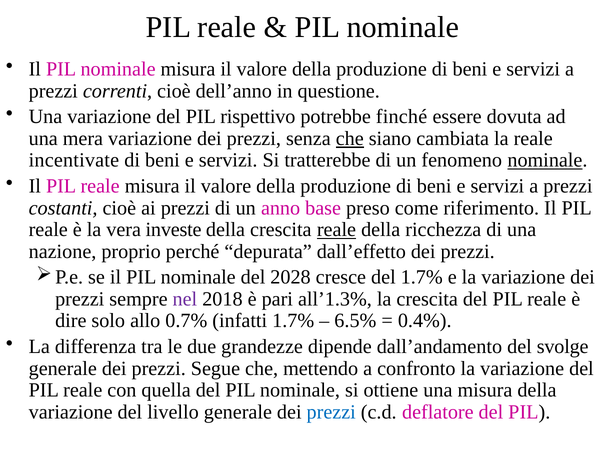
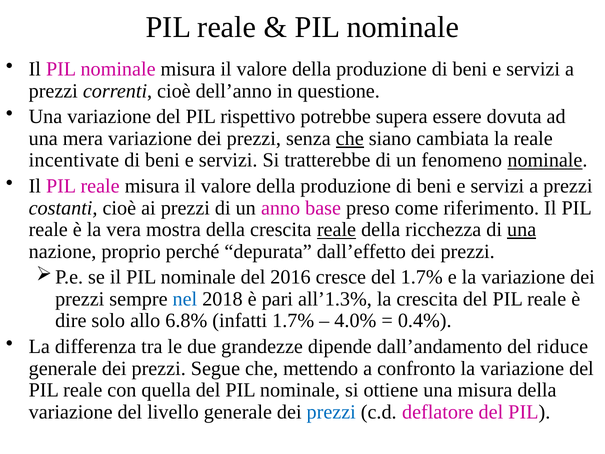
finché: finché -> supera
investe: investe -> mostra
una at (522, 230) underline: none -> present
2028: 2028 -> 2016
nel colour: purple -> blue
0.7%: 0.7% -> 6.8%
6.5%: 6.5% -> 4.0%
svolge: svolge -> riduce
